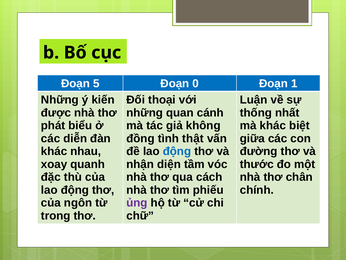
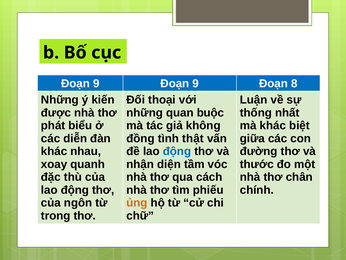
5 at (96, 83): 5 -> 9
0 at (196, 83): 0 -> 9
1: 1 -> 8
cánh: cánh -> buộc
ủng colour: purple -> orange
